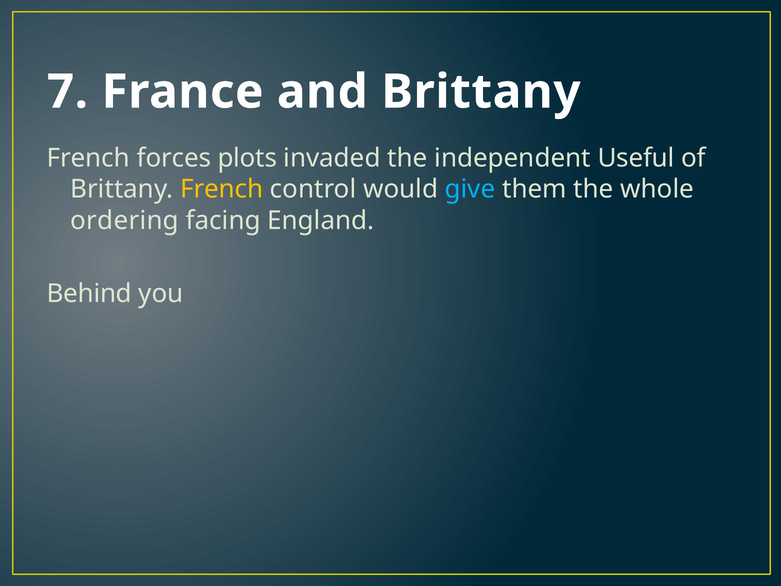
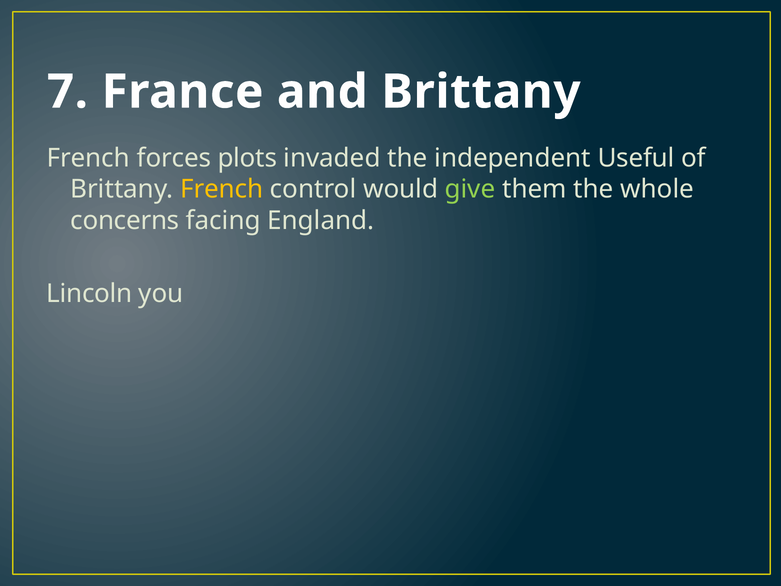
give colour: light blue -> light green
ordering: ordering -> concerns
Behind: Behind -> Lincoln
